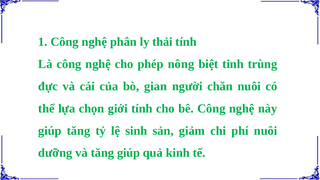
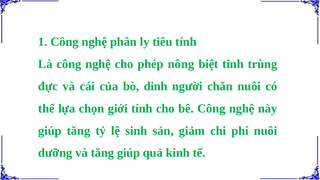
thải: thải -> tiêu
gian: gian -> dinh
